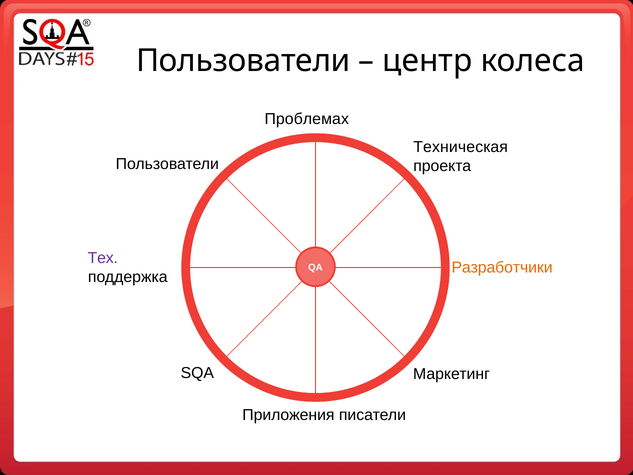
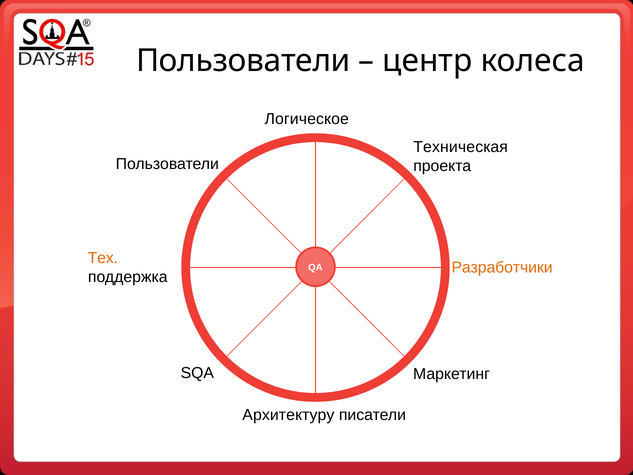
Проблемах: Проблемах -> Логическое
Тех colour: purple -> orange
Приложения: Приложения -> Архитектуру
